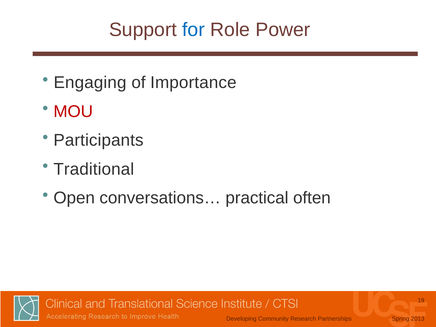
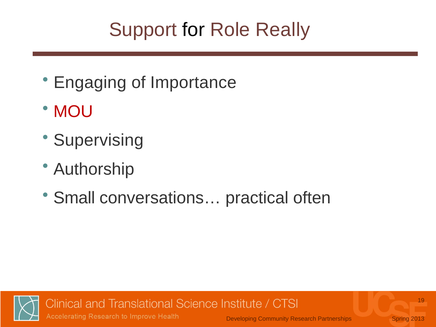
for colour: blue -> black
Power: Power -> Really
Participants: Participants -> Supervising
Traditional: Traditional -> Authorship
Open: Open -> Small
